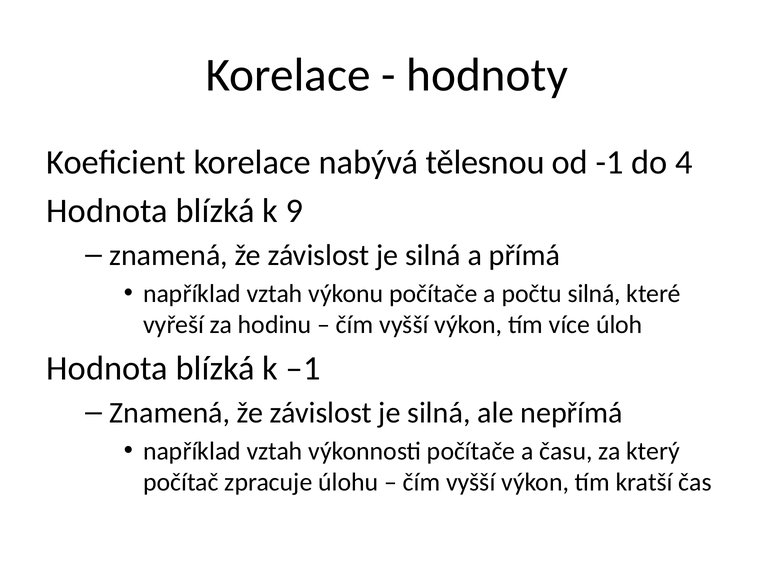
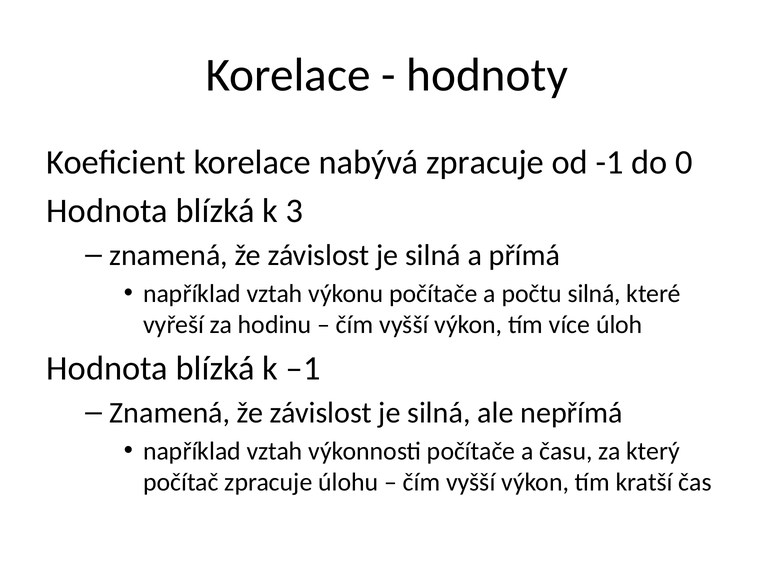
nabývá tělesnou: tělesnou -> zpracuje
4: 4 -> 0
9: 9 -> 3
